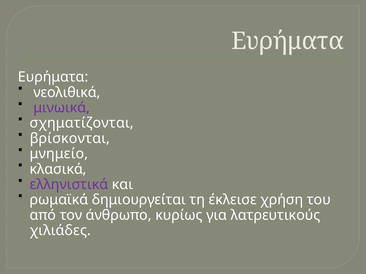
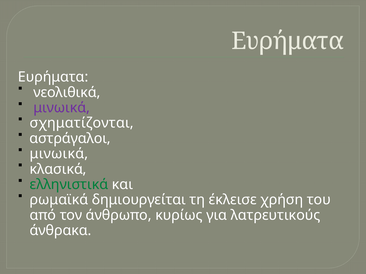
βρίσκονται: βρίσκονται -> αστράγαλοι
μνημείο at (59, 154): μνημείο -> μινωικά
ελληνιστικά colour: purple -> green
χιλιάδες: χιλιάδες -> άνθρακα
